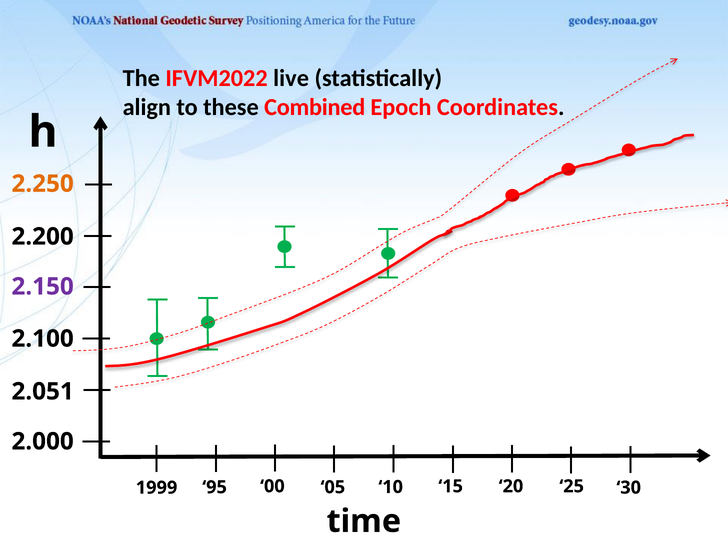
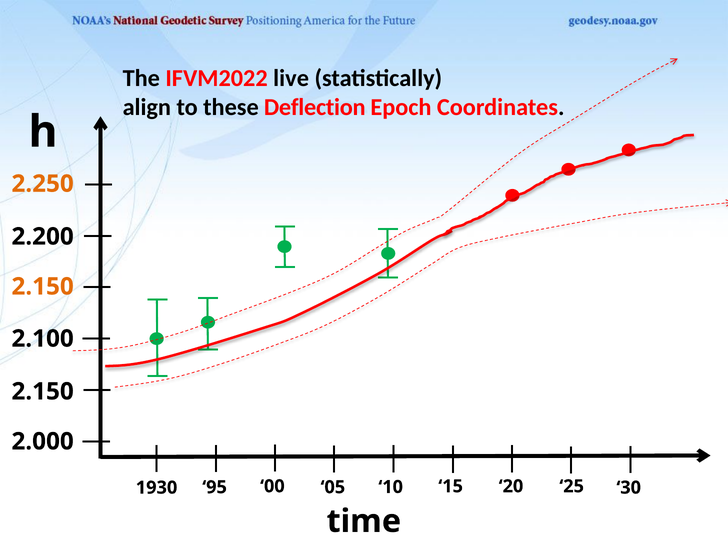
Combined: Combined -> Deflection
2.150 at (43, 287) colour: purple -> orange
2.051 at (43, 391): 2.051 -> 2.150
1999: 1999 -> 1930
